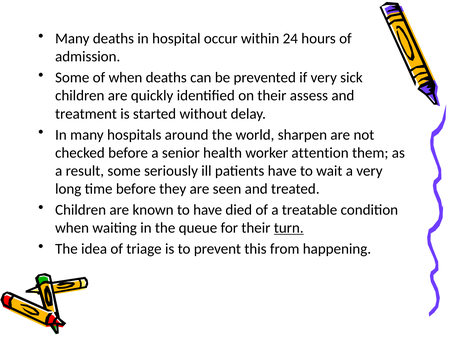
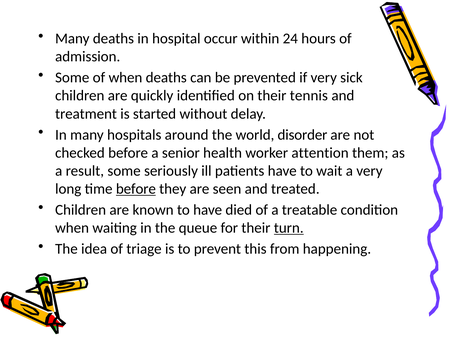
assess: assess -> tennis
sharpen: sharpen -> disorder
before at (136, 189) underline: none -> present
